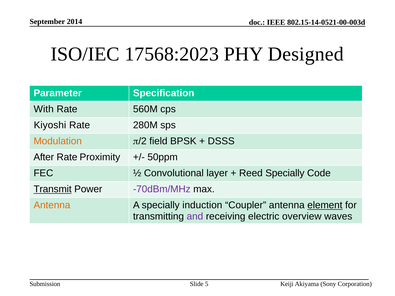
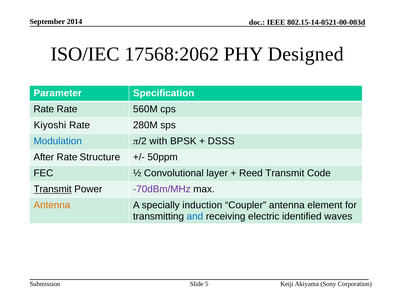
17568:2023: 17568:2023 -> 17568:2062
With at (44, 109): With -> Rate
Modulation colour: orange -> blue
field: field -> with
Proximity: Proximity -> Structure
Reed Specially: Specially -> Transmit
element underline: present -> none
and colour: purple -> blue
overview: overview -> identified
